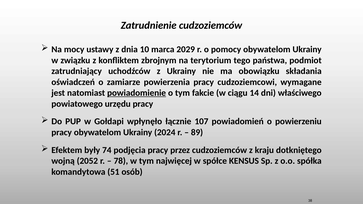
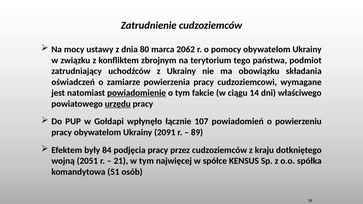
10: 10 -> 80
2029: 2029 -> 2062
urzędu underline: none -> present
2024: 2024 -> 2091
74: 74 -> 84
2052: 2052 -> 2051
78: 78 -> 21
